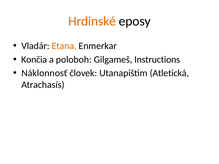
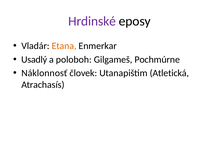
Hrdinské colour: orange -> purple
Končia: Končia -> Usadlý
Instructions: Instructions -> Pochmúrne
